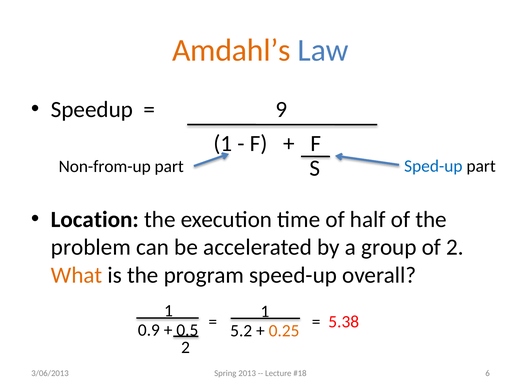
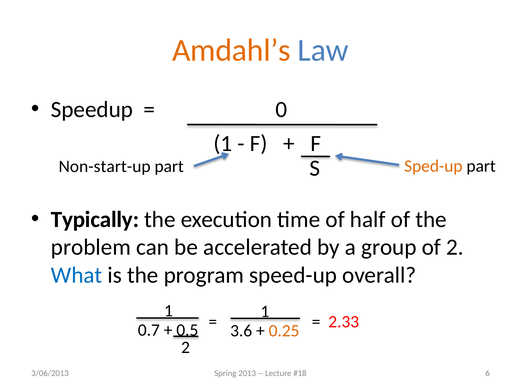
9: 9 -> 0
Non-from-up: Non-from-up -> Non-start-up
Sped-up colour: blue -> orange
Location: Location -> Typically
What colour: orange -> blue
5.38: 5.38 -> 2.33
0.9: 0.9 -> 0.7
5.2: 5.2 -> 3.6
